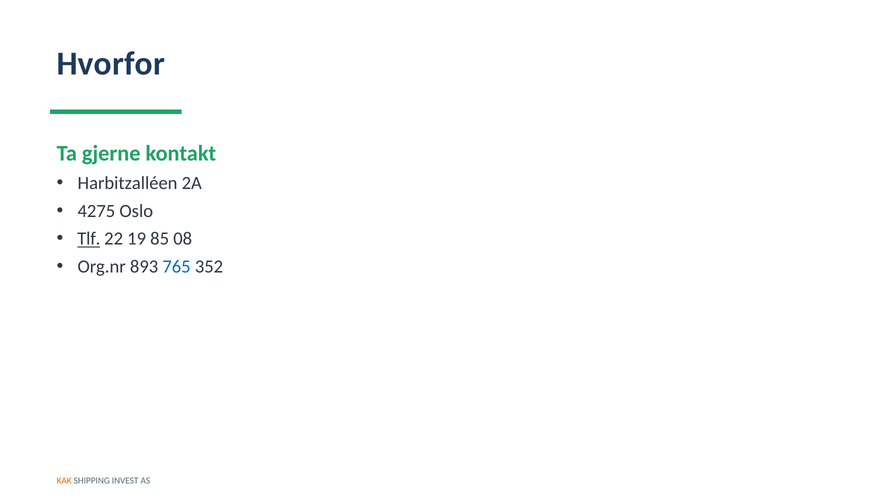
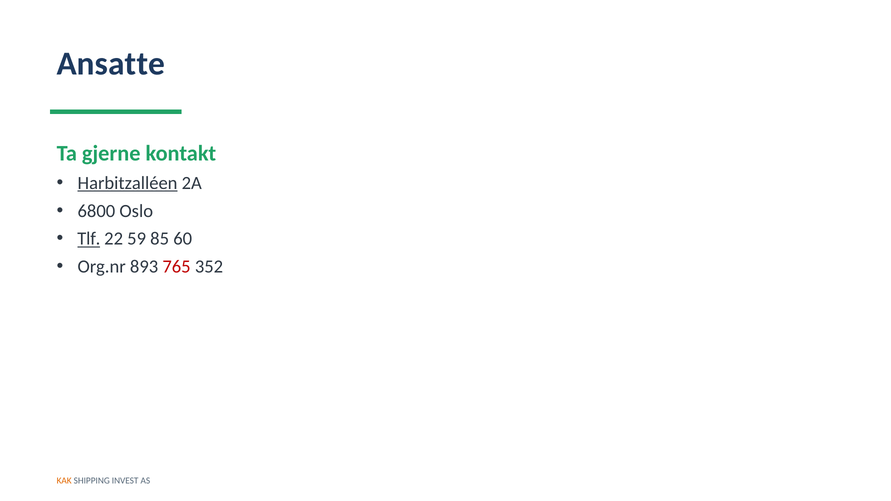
Hvorfor: Hvorfor -> Ansatte
Harbitzalléen underline: none -> present
4275: 4275 -> 6800
19: 19 -> 59
08: 08 -> 60
765 colour: blue -> red
